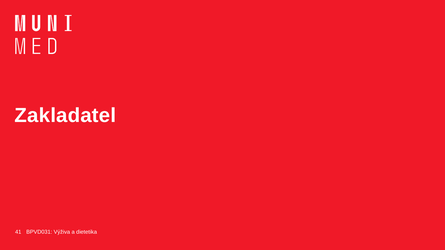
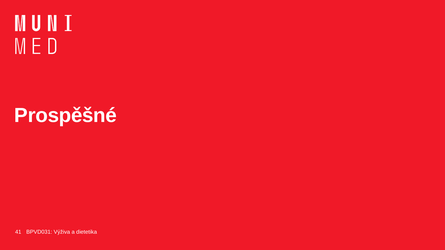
Zakladatel: Zakladatel -> Prospěšné
